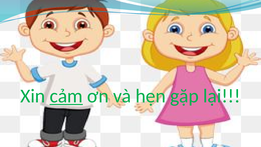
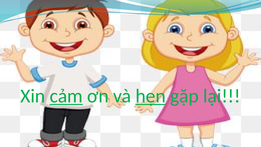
hẹn underline: none -> present
